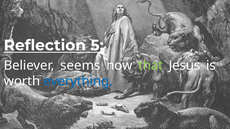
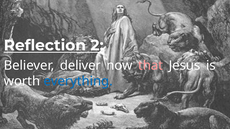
5: 5 -> 2
seems: seems -> deliver
that colour: light green -> pink
